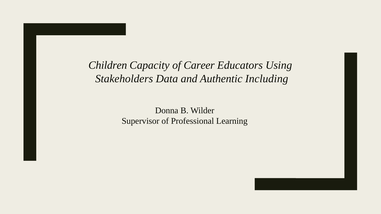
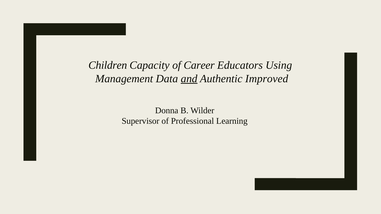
Stakeholders: Stakeholders -> Management
and underline: none -> present
Including: Including -> Improved
